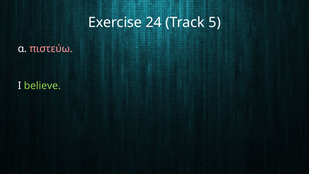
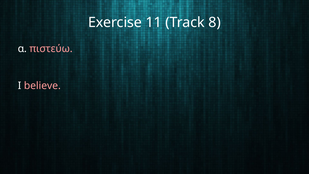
24: 24 -> 11
5: 5 -> 8
believe colour: light green -> pink
